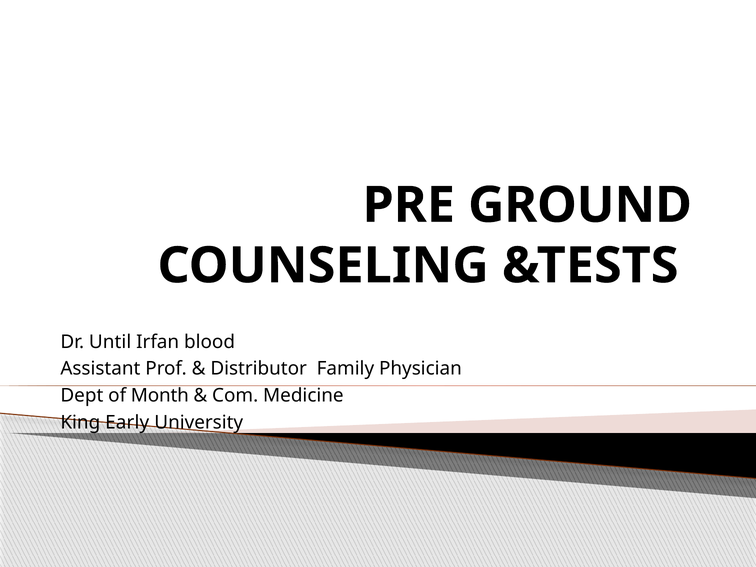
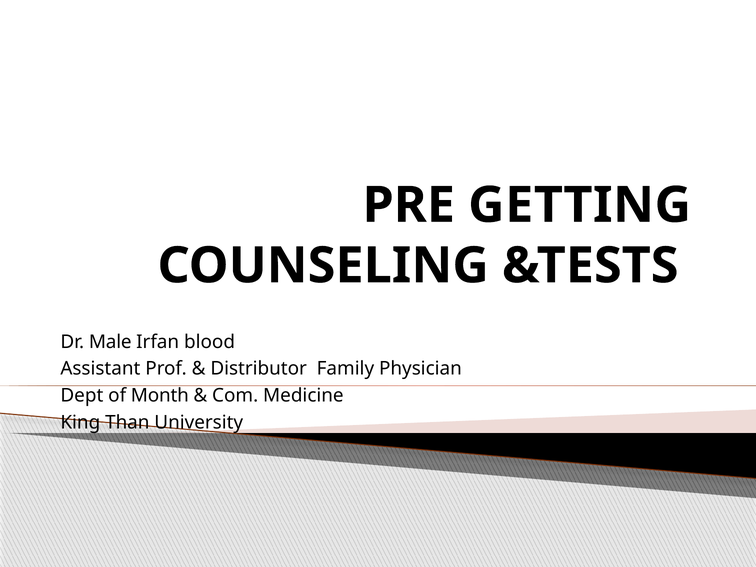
GROUND: GROUND -> GETTING
Until: Until -> Male
Early: Early -> Than
